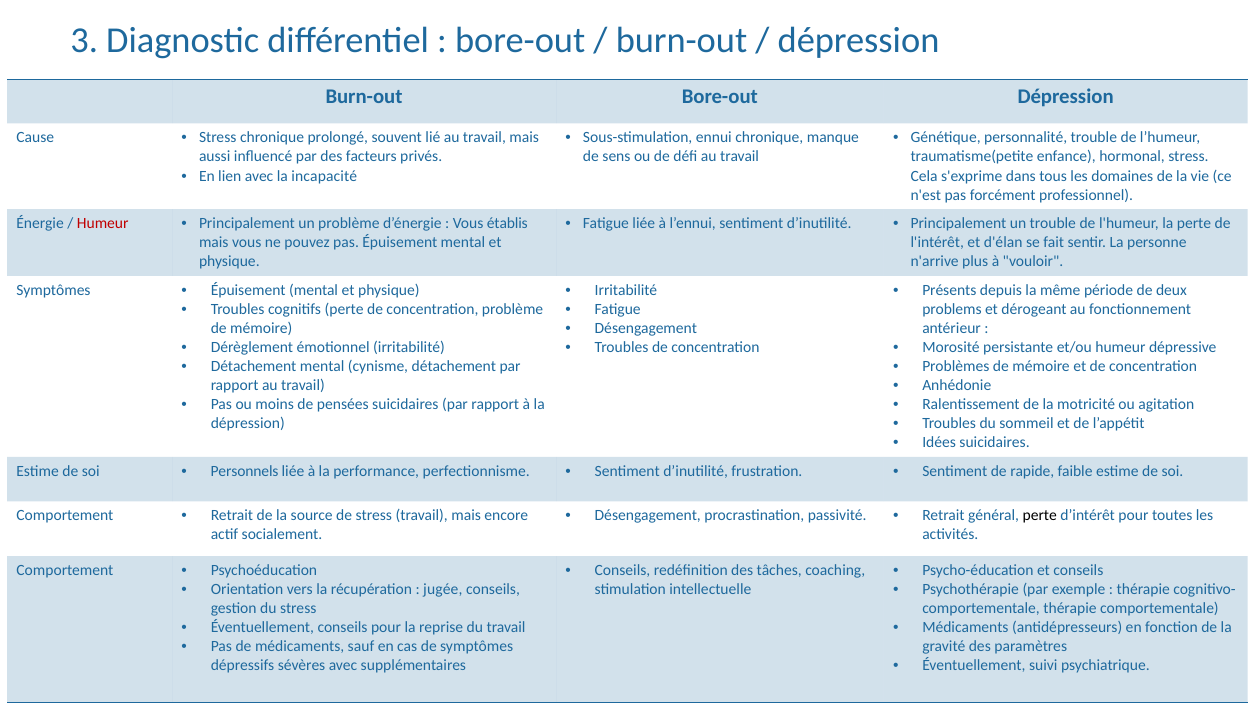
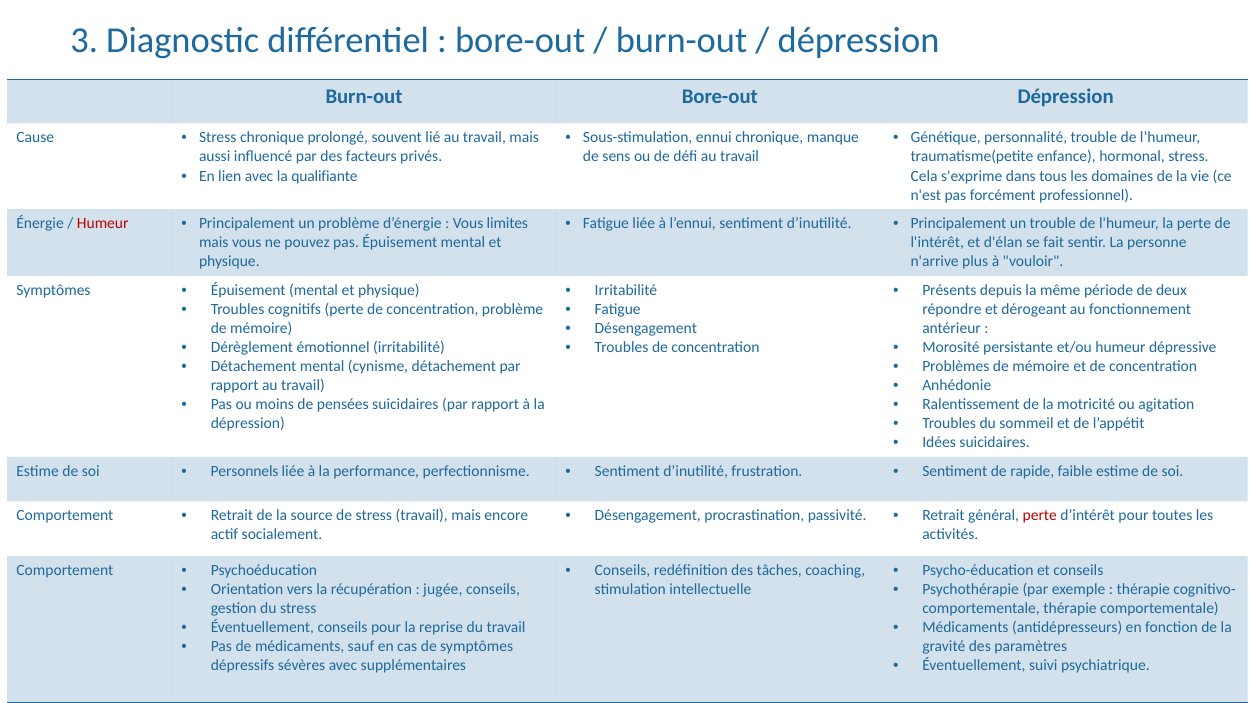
incapacité: incapacité -> qualifiante
établis: établis -> limites
problems: problems -> répondre
perte at (1040, 515) colour: black -> red
